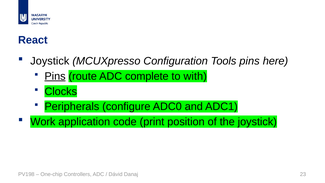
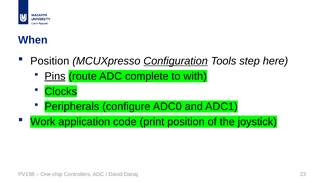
React: React -> When
Joystick at (50, 61): Joystick -> Position
Configuration underline: none -> present
Tools pins: pins -> step
